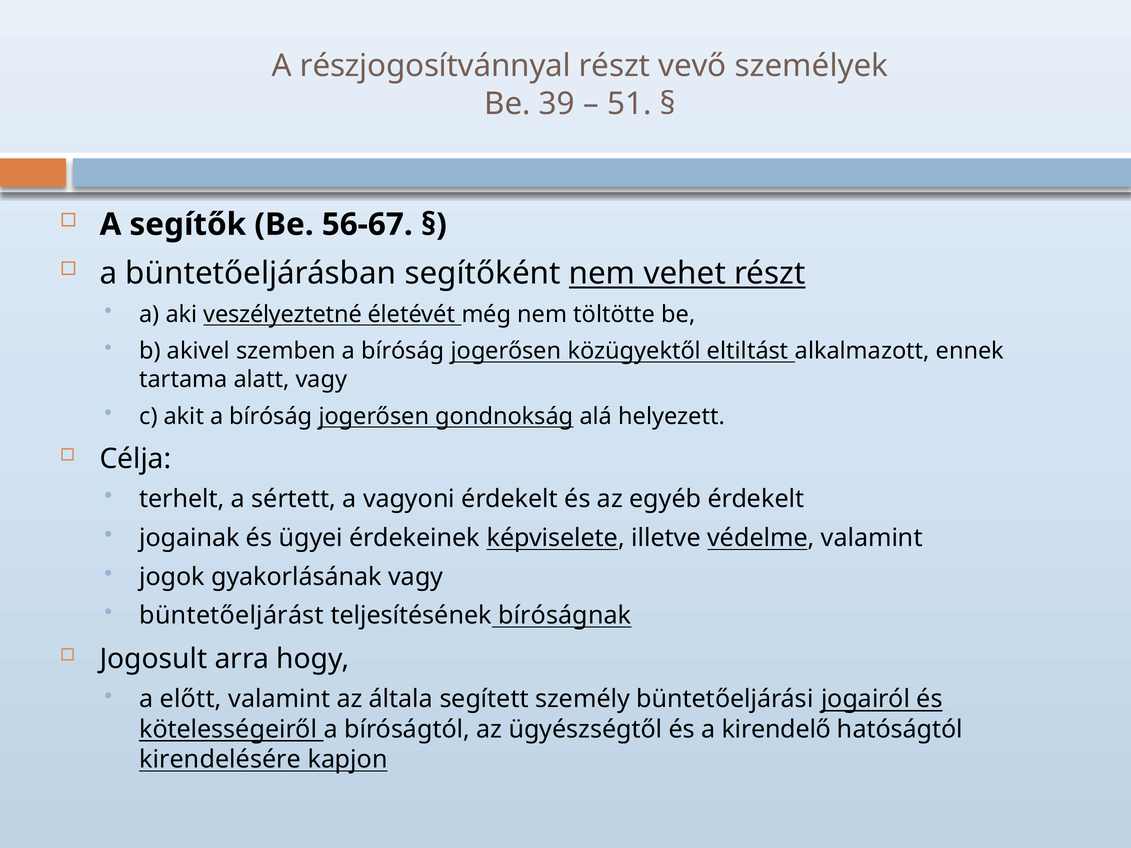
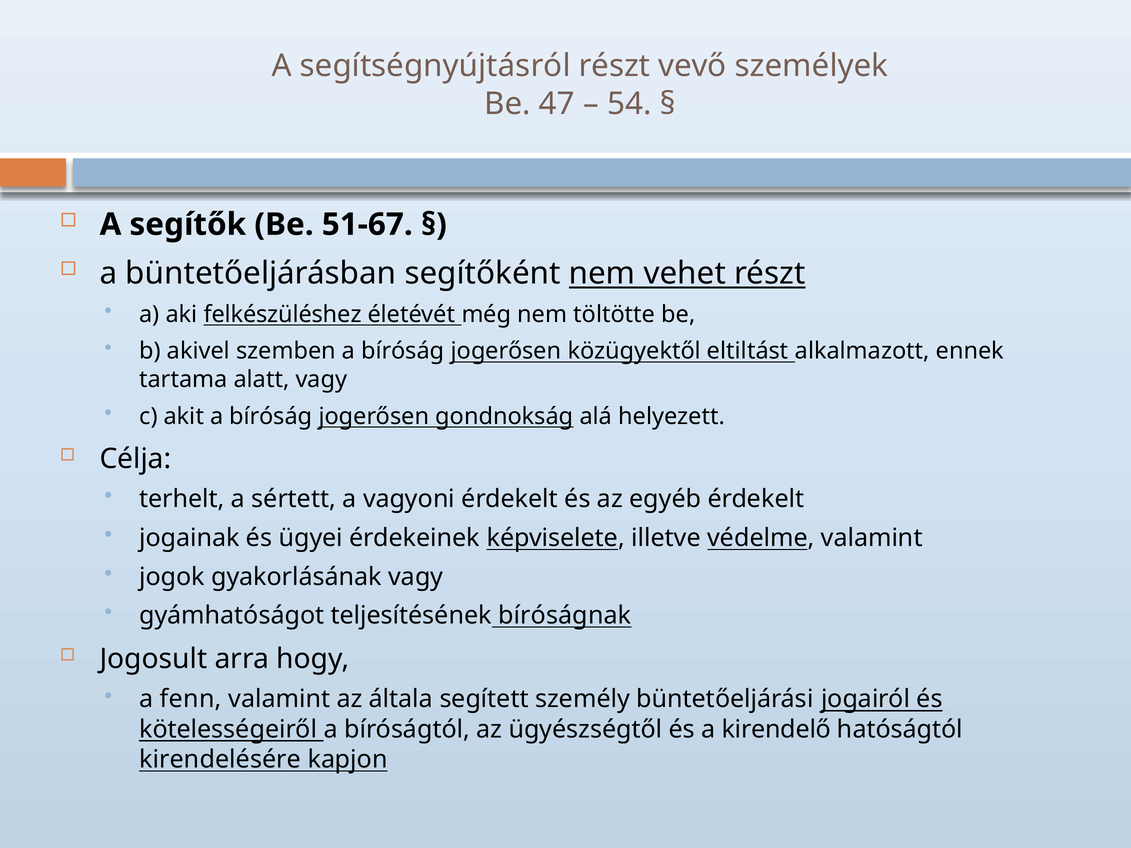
részjogosítvánnyal: részjogosítvánnyal -> segítségnyújtásról
39: 39 -> 47
51: 51 -> 54
56-67: 56-67 -> 51-67
veszélyeztetné: veszélyeztetné -> felkészüléshez
büntetőeljárást: büntetőeljárást -> gyámhatóságot
előtt: előtt -> fenn
